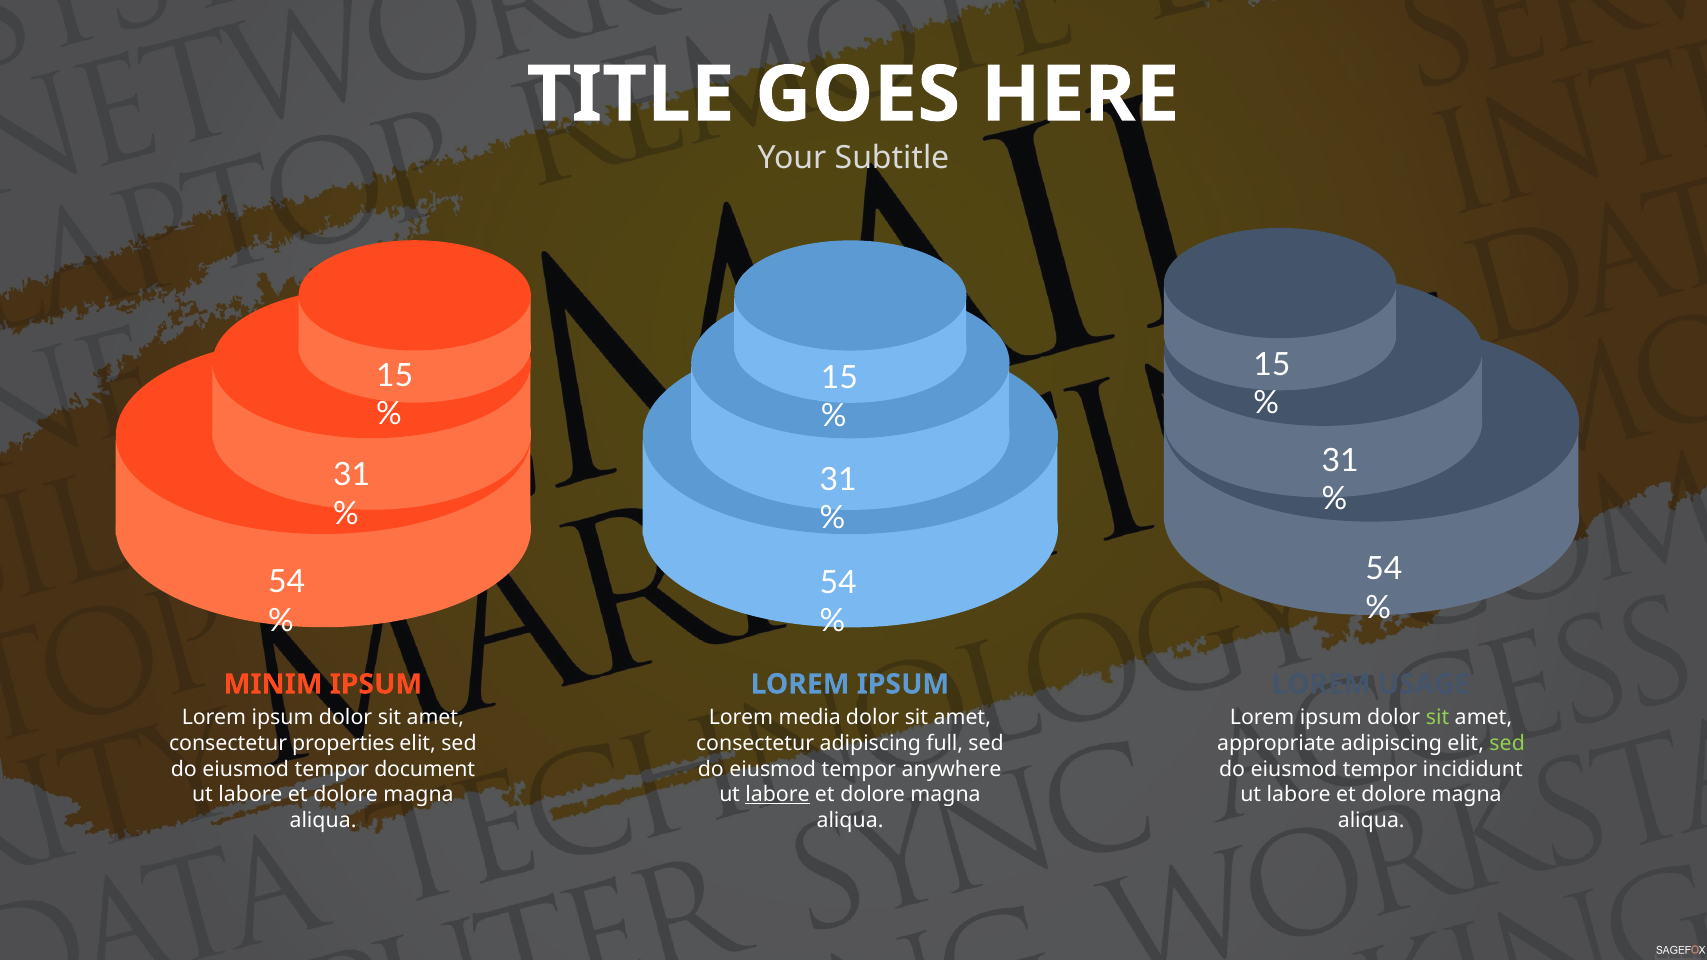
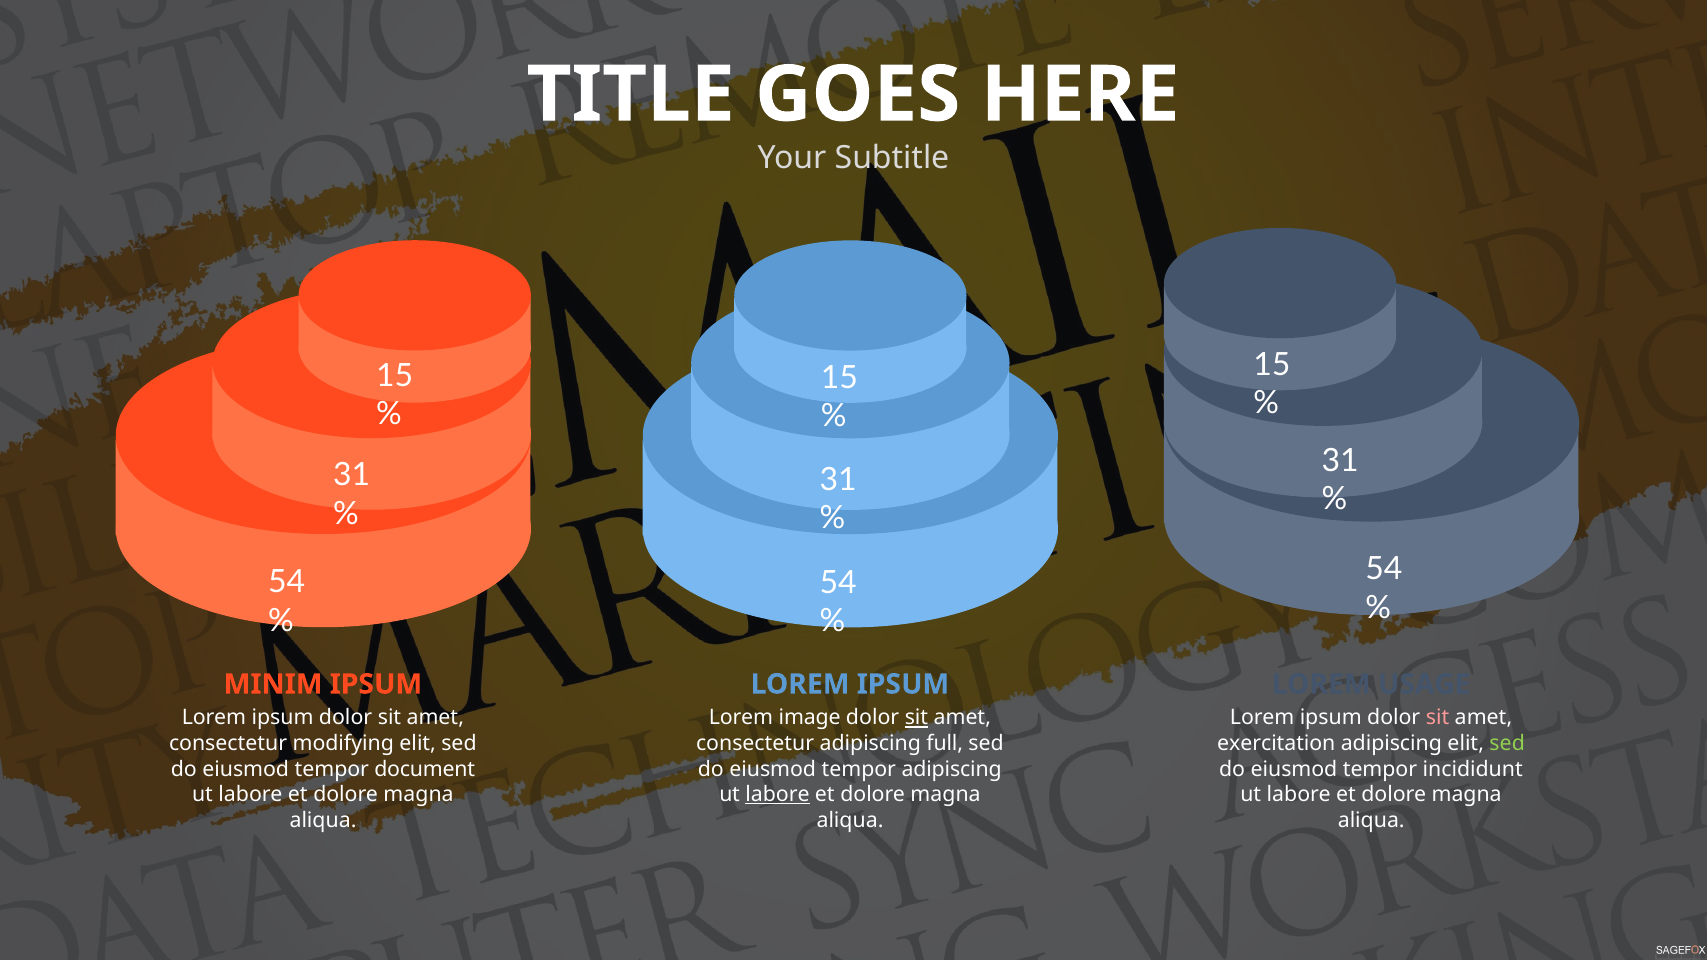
media: media -> image
sit at (916, 718) underline: none -> present
sit at (1438, 718) colour: light green -> pink
properties: properties -> modifying
appropriate: appropriate -> exercitation
tempor anywhere: anywhere -> adipiscing
